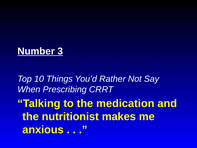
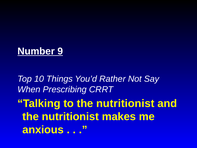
3: 3 -> 9
to the medication: medication -> nutritionist
